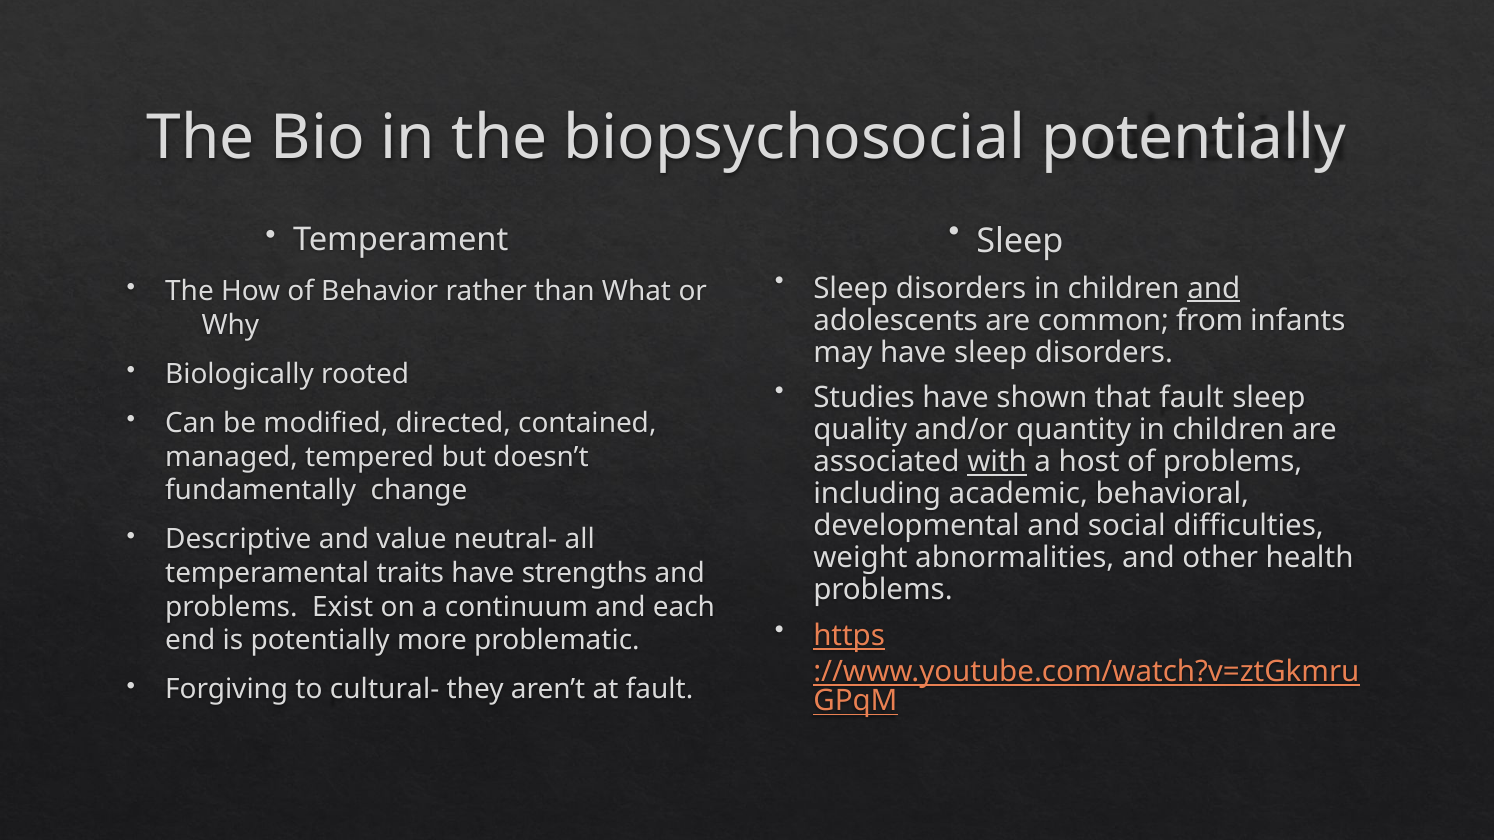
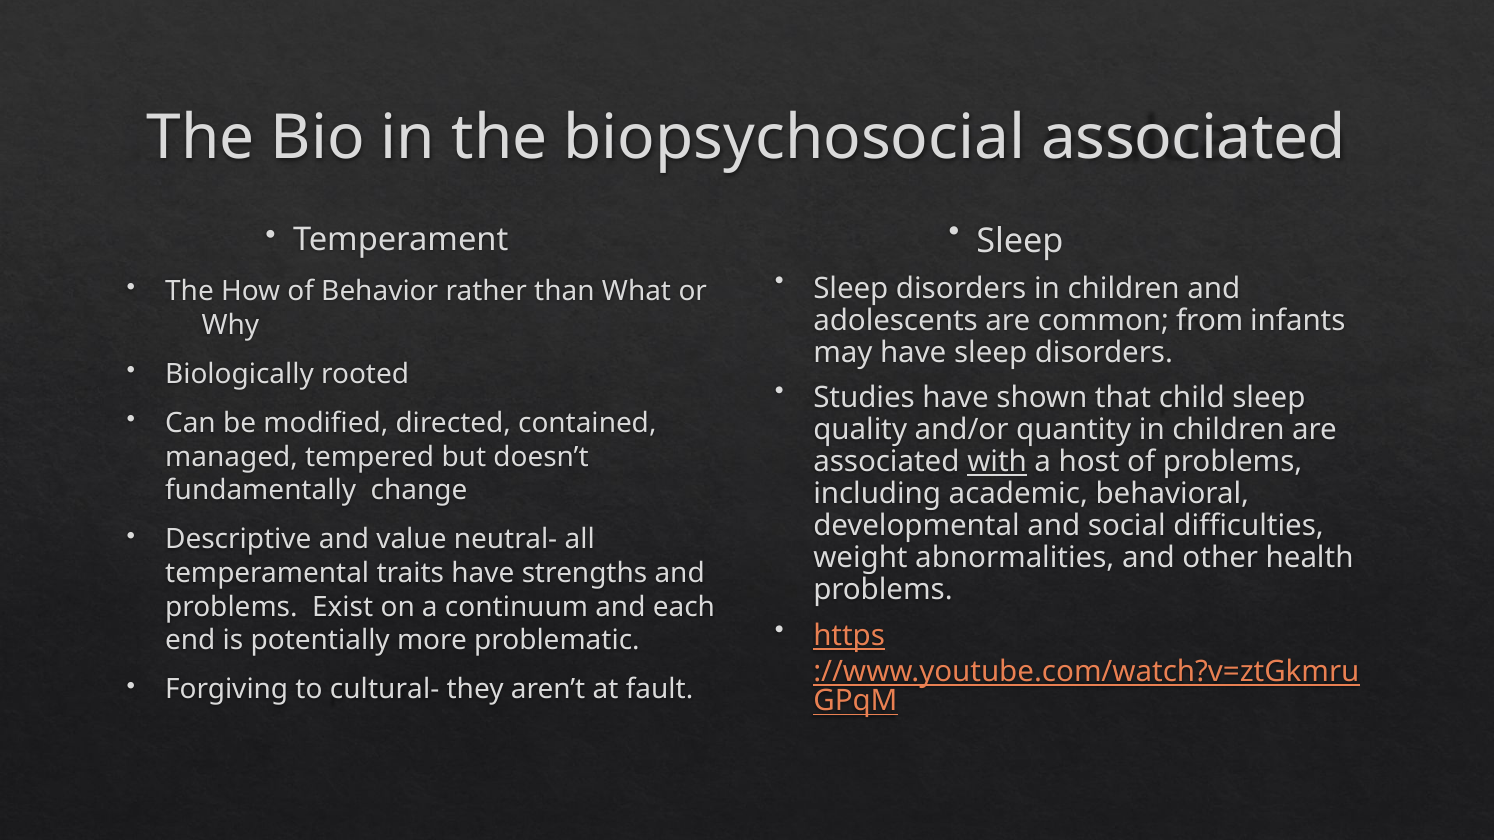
biopsychosocial potentially: potentially -> associated
and at (1214, 289) underline: present -> none
that fault: fault -> child
